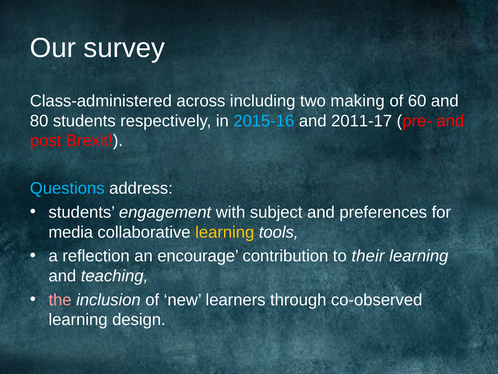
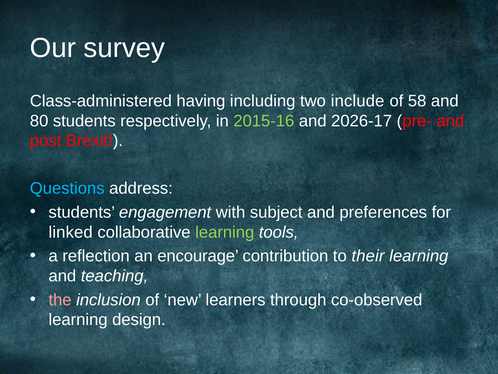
across: across -> having
making: making -> include
60: 60 -> 58
2015-16 colour: light blue -> light green
2011-17: 2011-17 -> 2026-17
media: media -> linked
learning at (225, 232) colour: yellow -> light green
